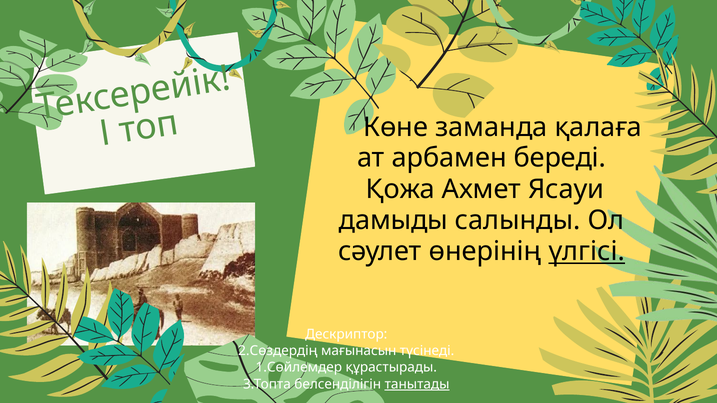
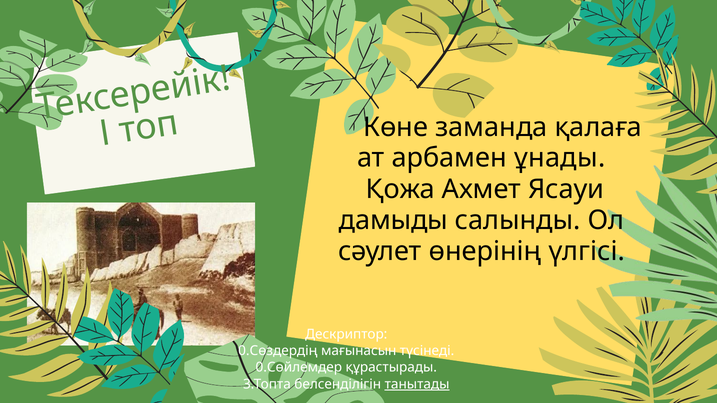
береді: береді -> ұнады
үлгісі underline: present -> none
2.Сөздердің: 2.Сөздердің -> 0.Сөздердің
1.Сөйлемдер: 1.Сөйлемдер -> 0.Сөйлемдер
